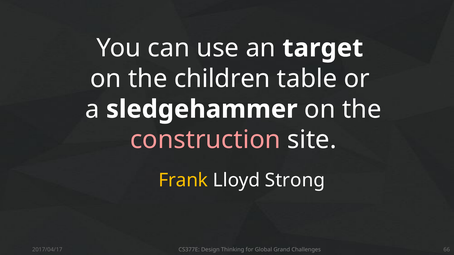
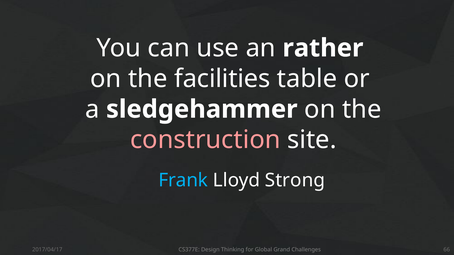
target: target -> rather
children: children -> facilities
Frank colour: yellow -> light blue
